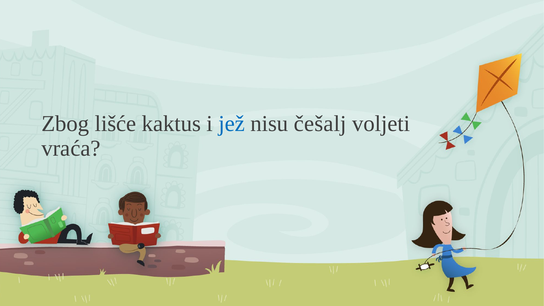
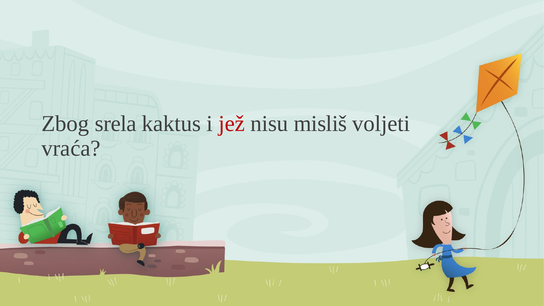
lišće: lišće -> srela
jež colour: blue -> red
češalj: češalj -> misliš
